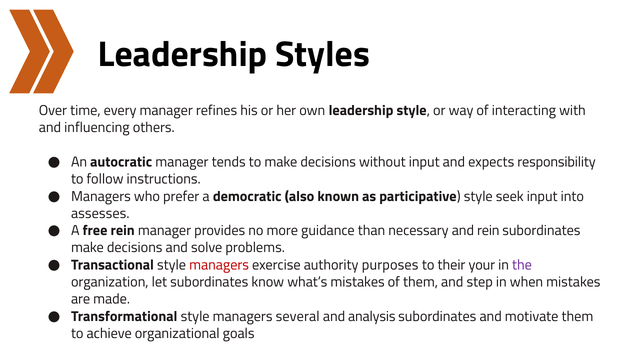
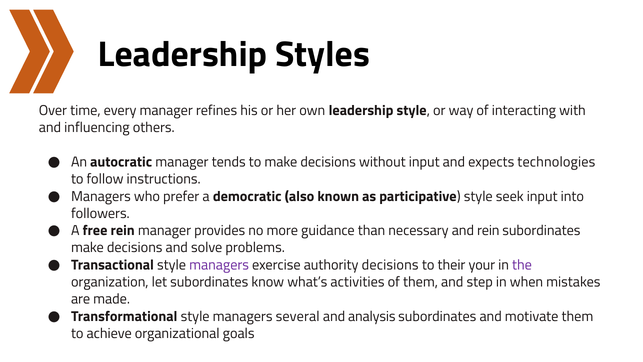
responsibility: responsibility -> technologies
assesses: assesses -> followers
managers at (219, 265) colour: red -> purple
authority purposes: purposes -> decisions
what’s mistakes: mistakes -> activities
